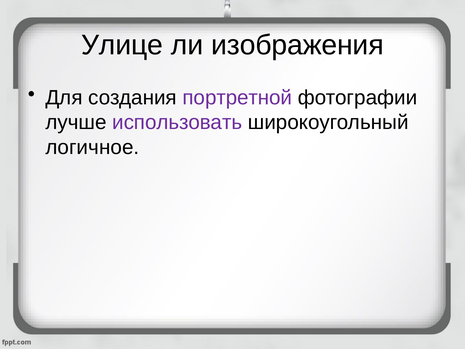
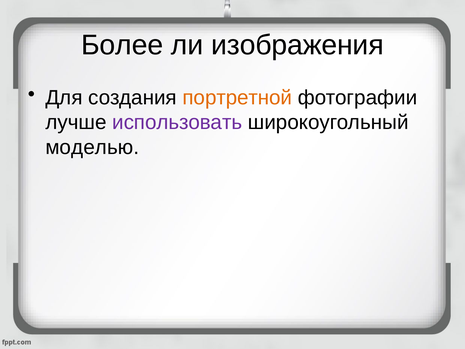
Улице: Улице -> Более
портретной colour: purple -> orange
логичное: логичное -> моделью
